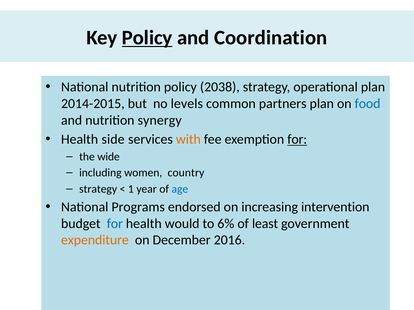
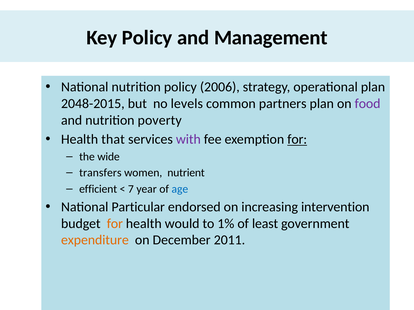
Policy at (147, 38) underline: present -> none
Coordination: Coordination -> Management
2038: 2038 -> 2006
2014-2015: 2014-2015 -> 2048-2015
food colour: blue -> purple
synergy: synergy -> poverty
side: side -> that
with colour: orange -> purple
including: including -> transfers
country: country -> nutrient
strategy at (98, 189): strategy -> efficient
1: 1 -> 7
Programs: Programs -> Particular
for at (115, 224) colour: blue -> orange
6%: 6% -> 1%
2016: 2016 -> 2011
